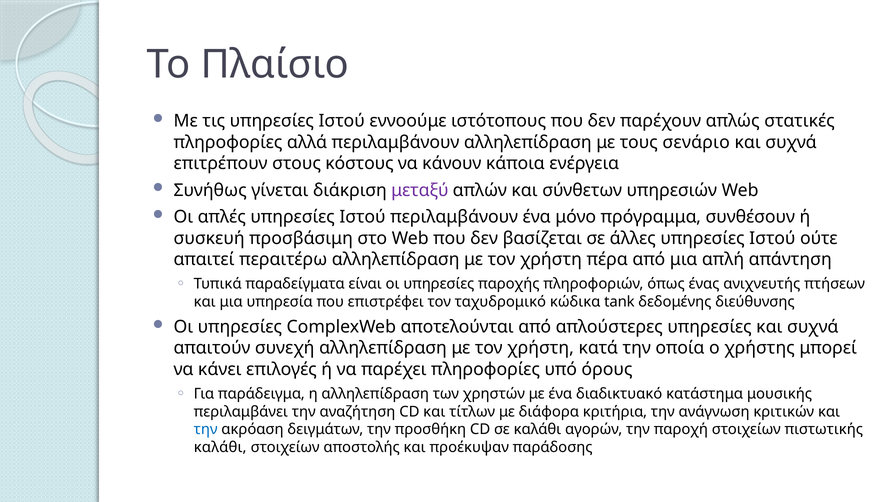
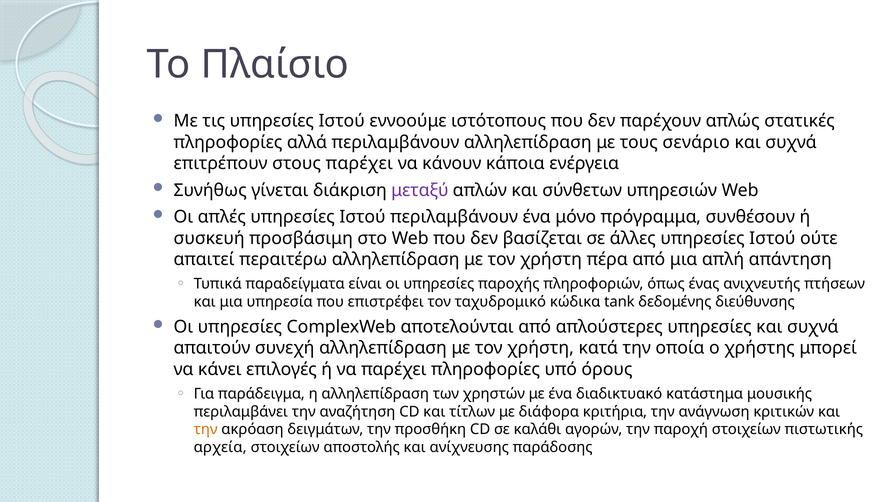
στους κόστους: κόστους -> παρέχει
την at (206, 430) colour: blue -> orange
καλάθι at (220, 448): καλάθι -> αρχεία
προέκυψαν: προέκυψαν -> ανίχνευσης
